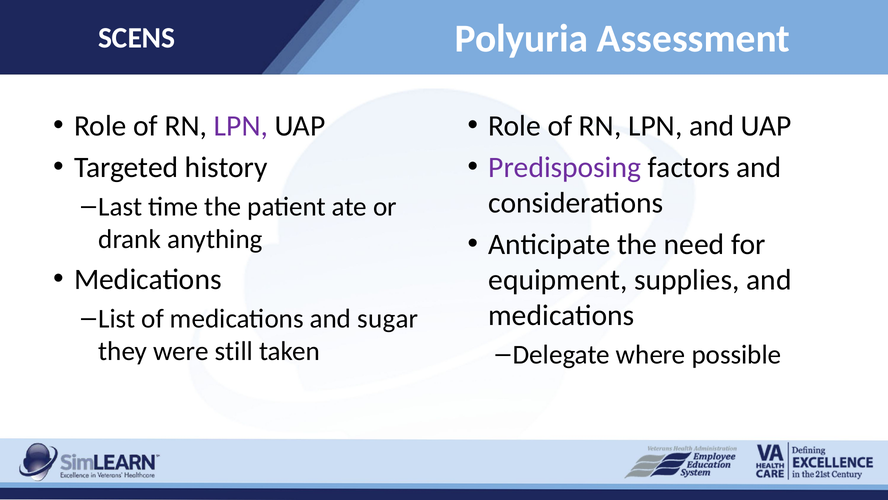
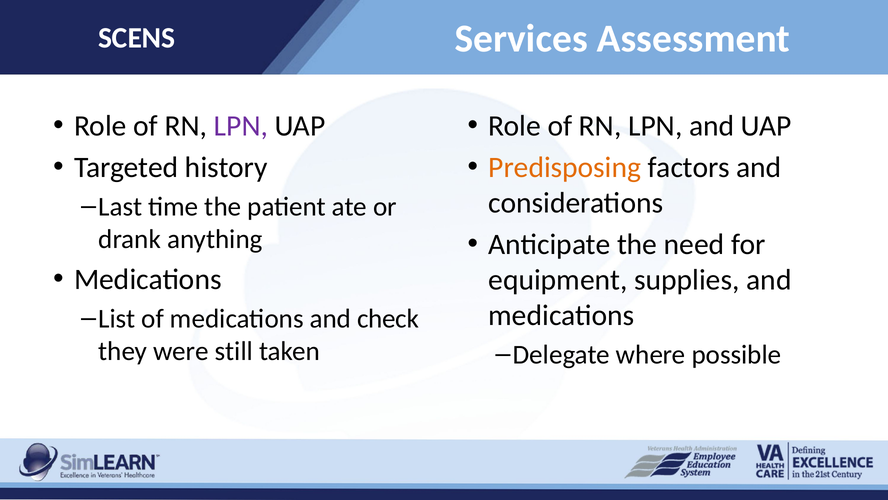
Polyuria: Polyuria -> Services
Predisposing colour: purple -> orange
sugar: sugar -> check
